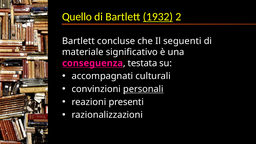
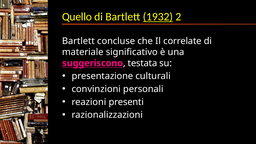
seguenti: seguenti -> correlate
conseguenza: conseguenza -> suggeriscono
accompagnati: accompagnati -> presentazione
personali underline: present -> none
